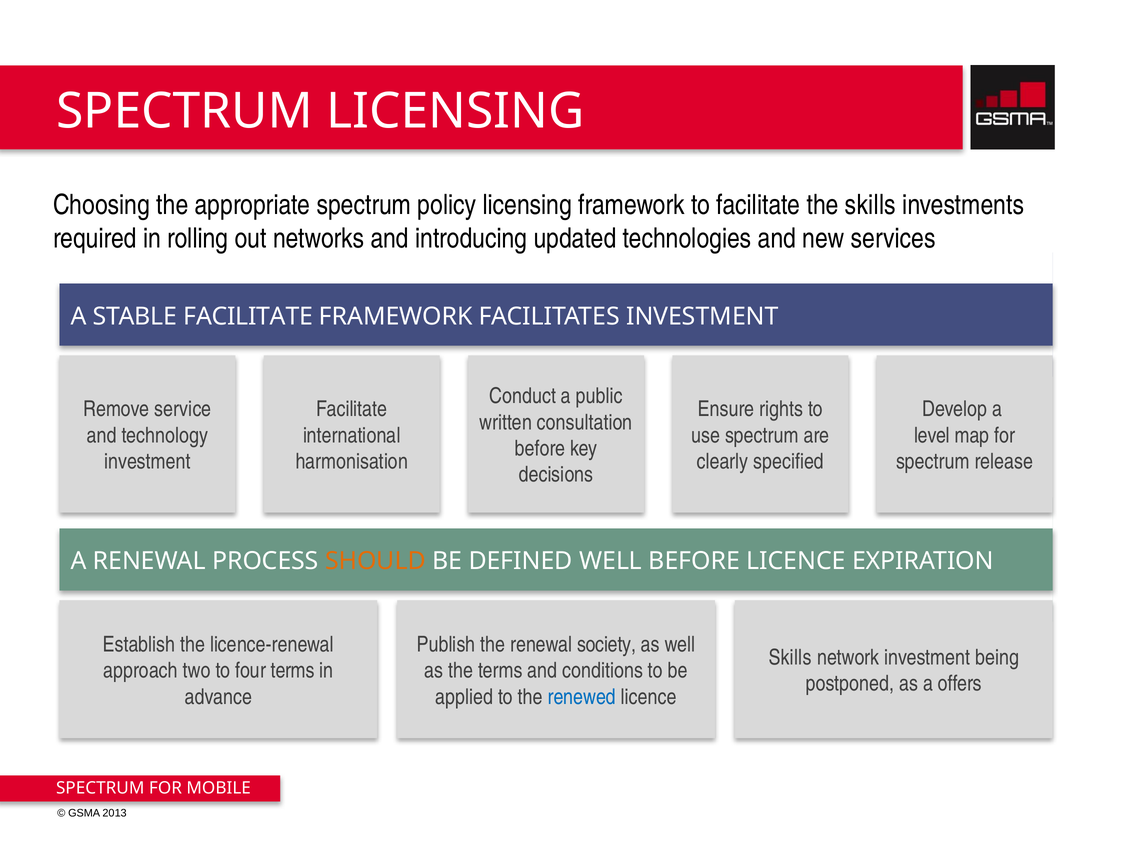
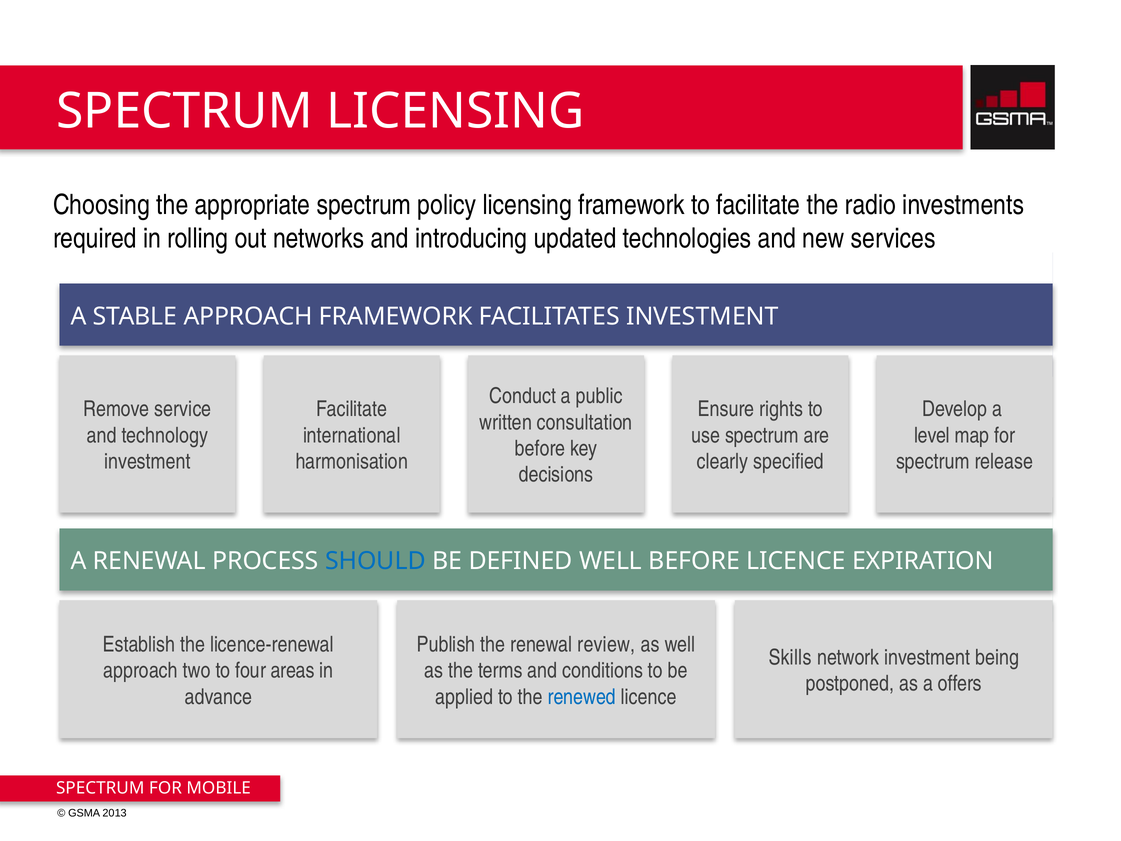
the skills: skills -> radio
STABLE FACILITATE: FACILITATE -> APPROACH
SHOULD colour: orange -> blue
society: society -> review
four terms: terms -> areas
